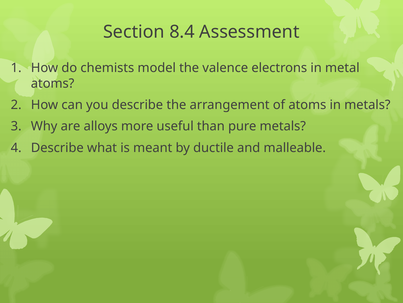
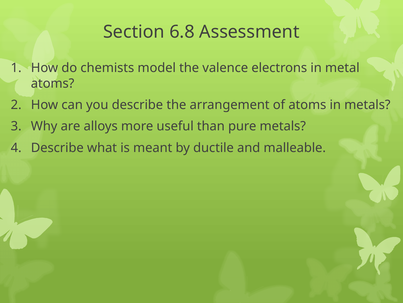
8.4: 8.4 -> 6.8
